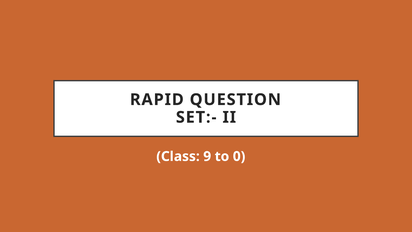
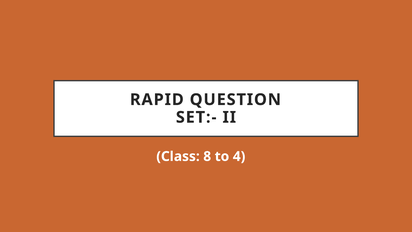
9: 9 -> 8
0: 0 -> 4
